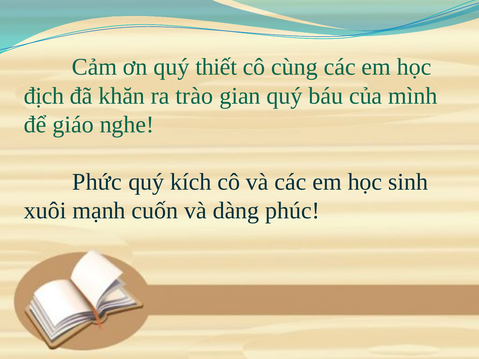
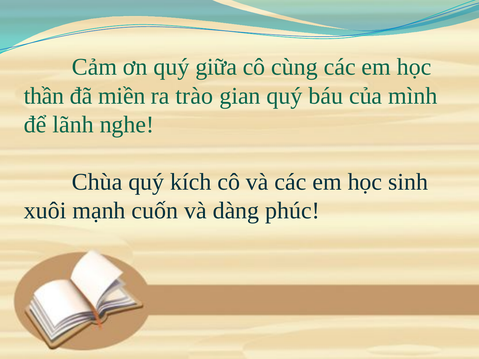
thiết: thiết -> giữa
địch: địch -> thần
khăn: khăn -> miền
giáo: giáo -> lãnh
Phức: Phức -> Chùa
